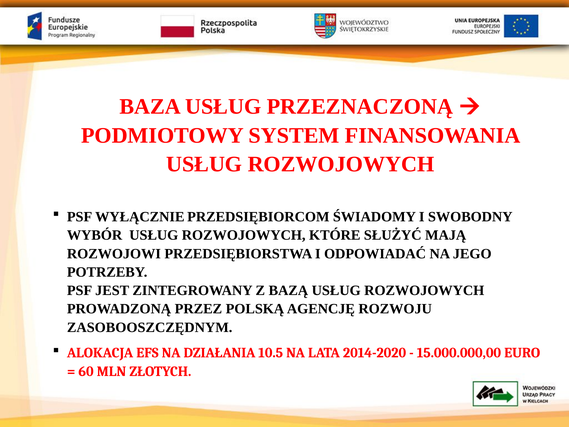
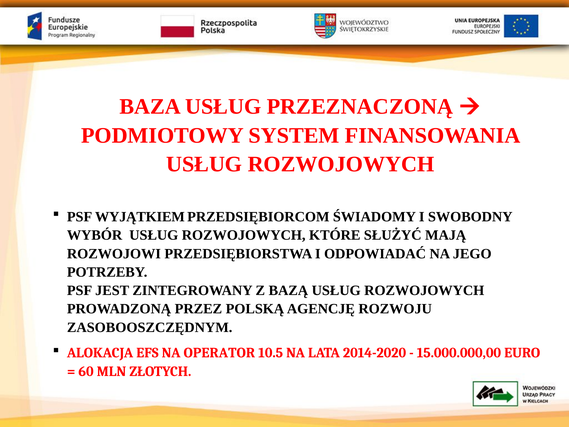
WYŁĄCZNIE: WYŁĄCZNIE -> WYJĄTKIEM
DZIAŁANIA: DZIAŁANIA -> OPERATOR
